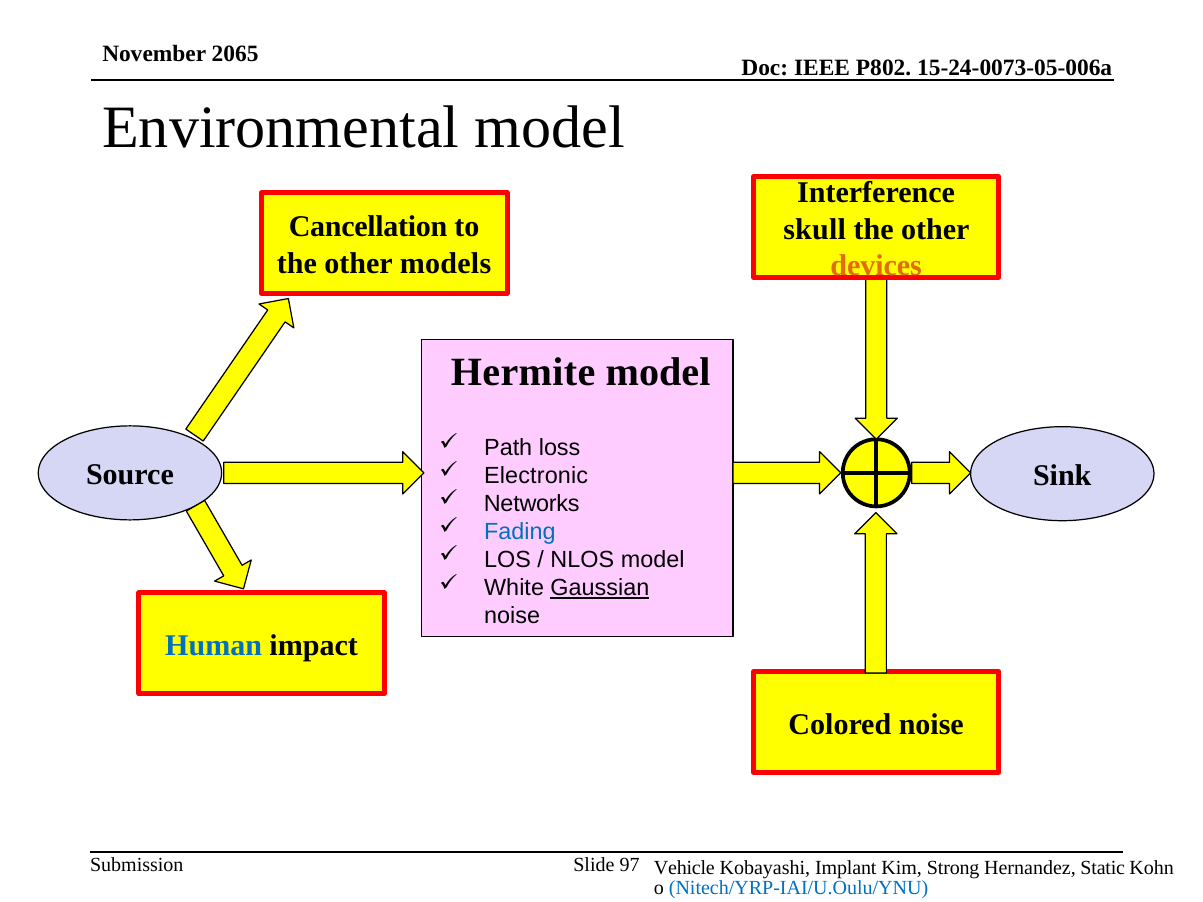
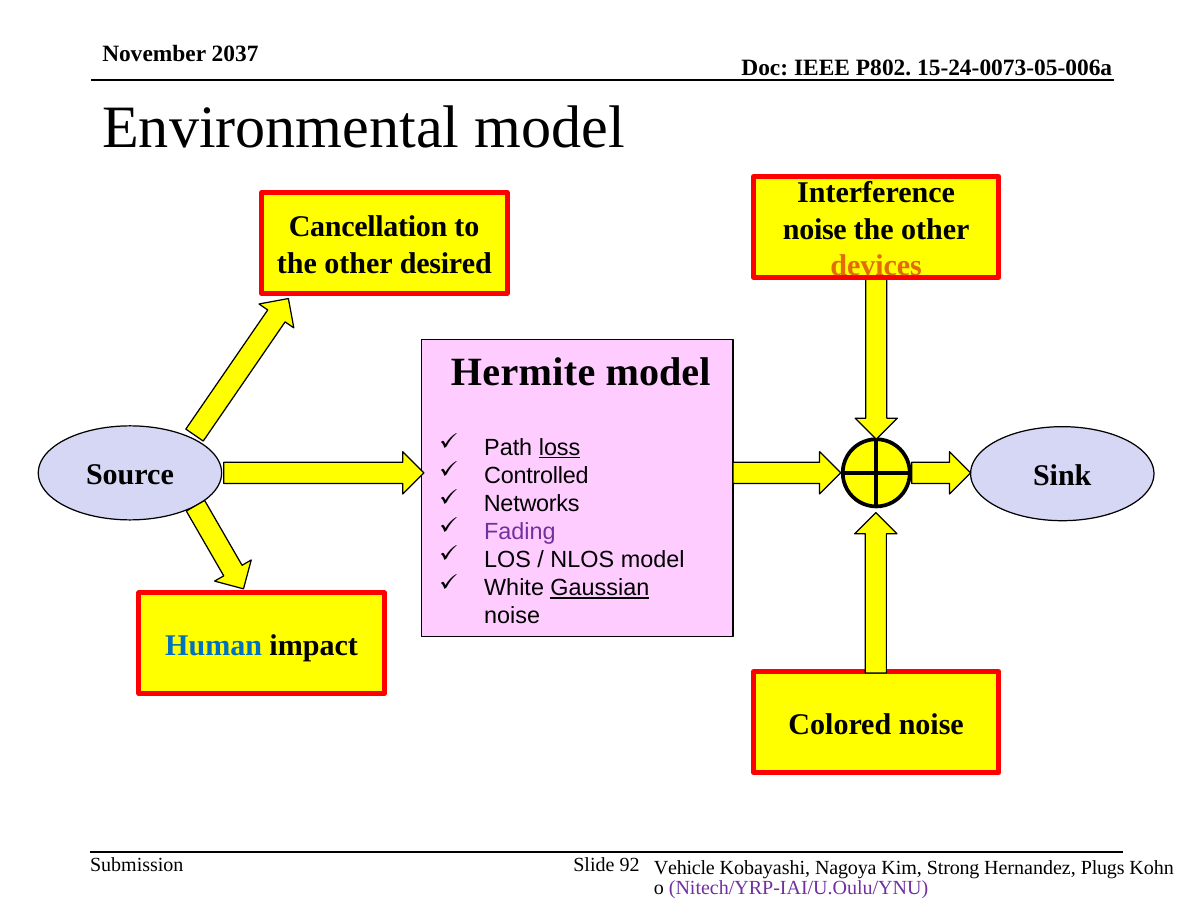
2065: 2065 -> 2037
skull at (815, 229): skull -> noise
models: models -> desired
loss underline: none -> present
Electronic: Electronic -> Controlled
Fading colour: blue -> purple
Implant: Implant -> Nagoya
Static: Static -> Plugs
97: 97 -> 92
Nitech/YRP-IAI/U.Oulu/YNU colour: blue -> purple
